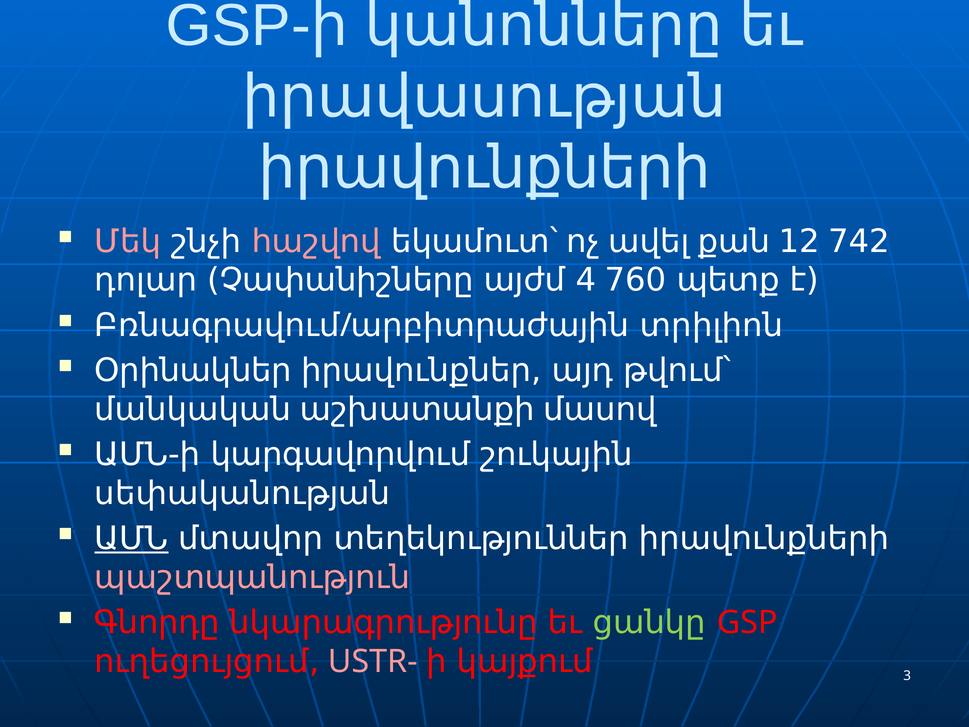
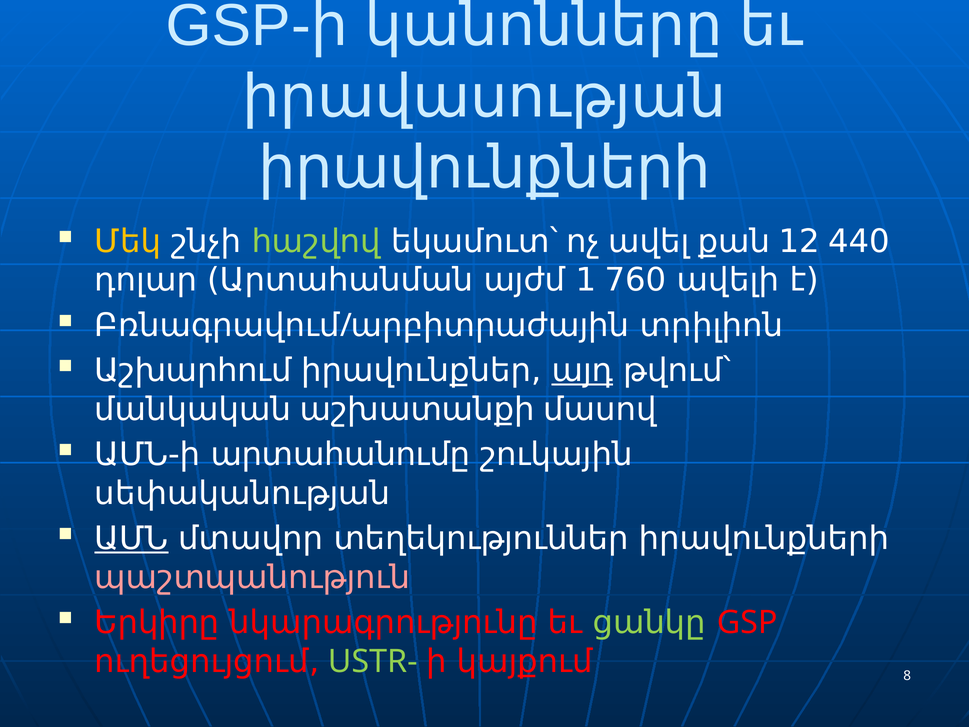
Մեկ colour: pink -> yellow
հաշվով colour: pink -> light green
742: 742 -> 440
Չափանիշները: Չափանիշները -> Արտահանման
4: 4 -> 1
պետք: պետք -> ավելի
Օրինակներ: Օրինակներ -> Աշխարհում
այդ underline: none -> present
կարգավորվում: կարգավորվում -> արտահանումը
Գնորդը: Գնորդը -> Երկիրը
USTR- colour: pink -> light green
3: 3 -> 8
